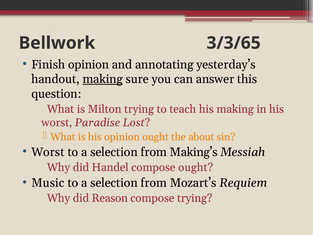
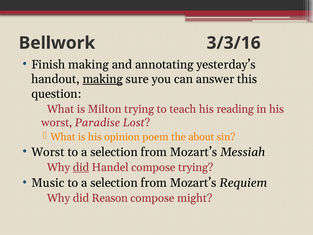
3/3/65: 3/3/65 -> 3/3/16
Finish opinion: opinion -> making
his making: making -> reading
opinion ought: ought -> poem
Making’s at (194, 152): Making’s -> Mozart’s
did at (81, 167) underline: none -> present
compose ought: ought -> trying
compose trying: trying -> might
